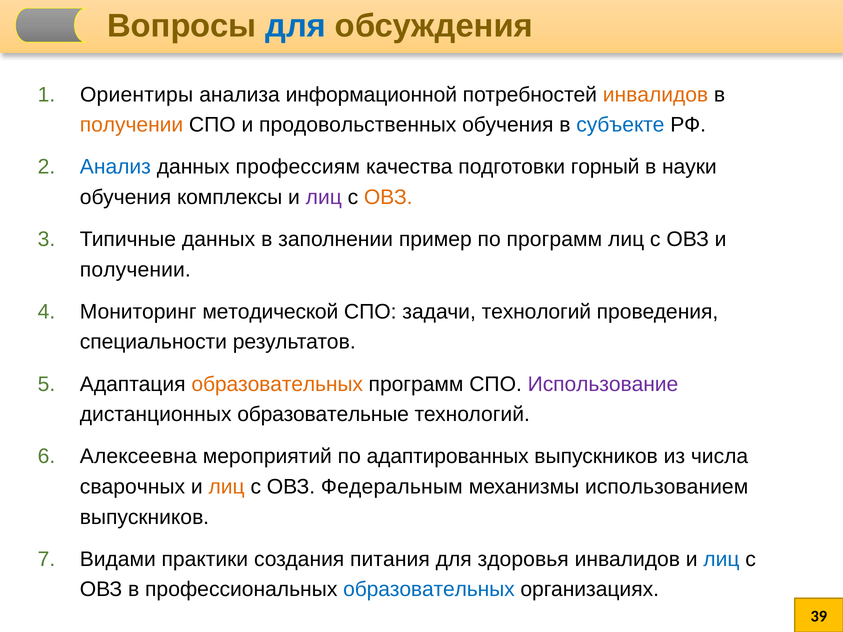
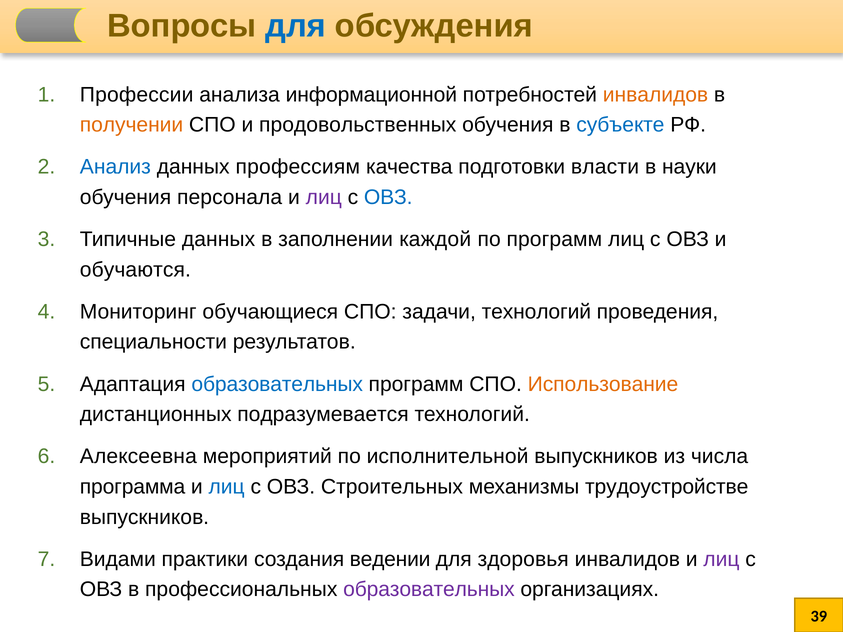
Ориентиры: Ориентиры -> Профессии
горный: горный -> власти
комплексы: комплексы -> персонала
ОВЗ at (388, 197) colour: orange -> blue
пример: пример -> каждой
получении at (135, 270): получении -> обучаются
методической: методической -> обучающиеся
образовательных at (277, 384) colour: orange -> blue
Использование colour: purple -> orange
образовательные: образовательные -> подразумевается
адаптированных: адаптированных -> исполнительной
сварочных: сварочных -> программа
лиц at (227, 487) colour: orange -> blue
Федеральным: Федеральным -> Строительных
использованием: использованием -> трудоустройстве
питания: питания -> ведении
лиц at (721, 559) colour: blue -> purple
образовательных at (429, 590) colour: blue -> purple
